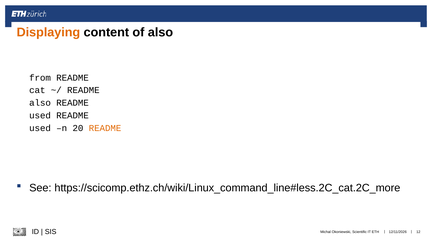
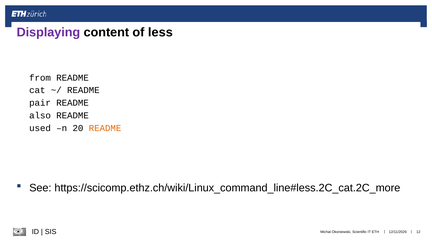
Displaying colour: orange -> purple
of also: also -> less
also at (40, 103): also -> pair
used at (40, 116): used -> also
